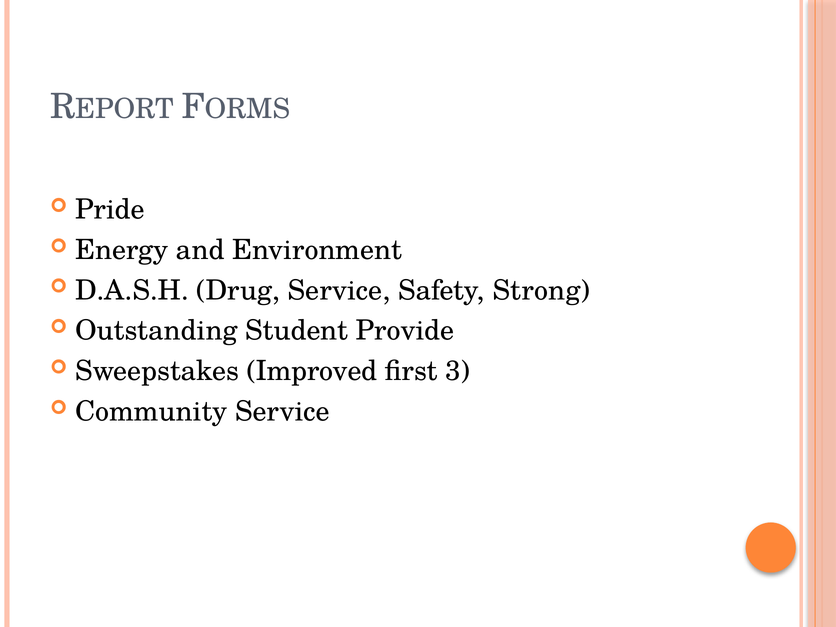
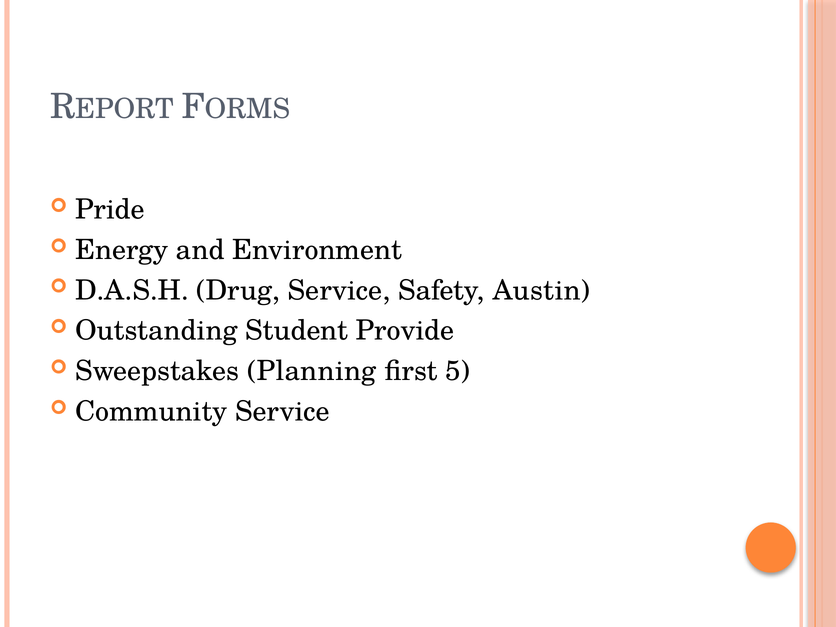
Strong: Strong -> Austin
Improved: Improved -> Planning
3: 3 -> 5
